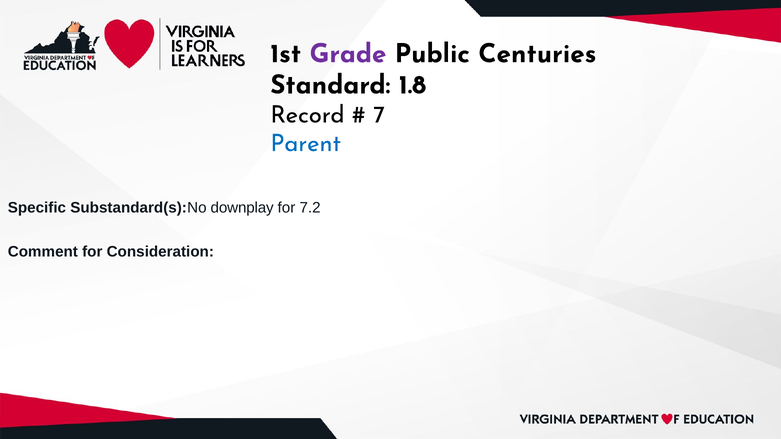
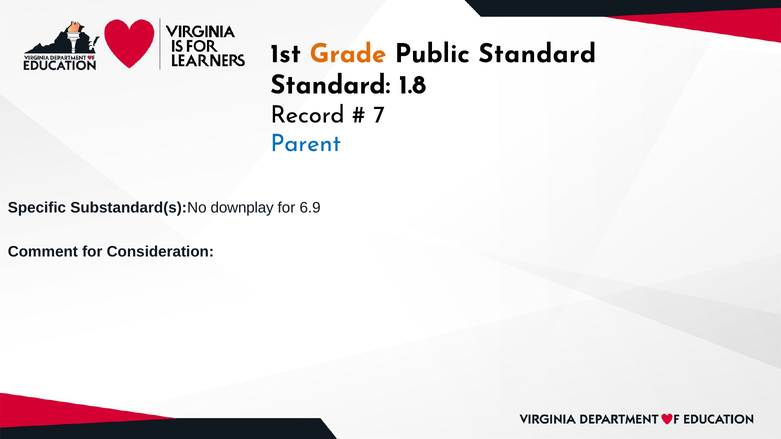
Grade colour: purple -> orange
Public Centuries: Centuries -> Standard
7.2: 7.2 -> 6.9
